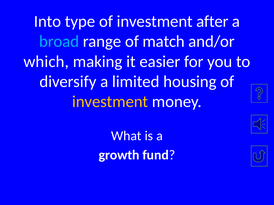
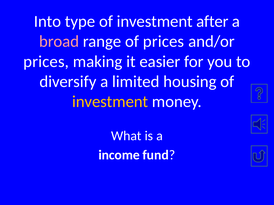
broad colour: light blue -> pink
of match: match -> prices
which at (46, 62): which -> prices
growth: growth -> income
